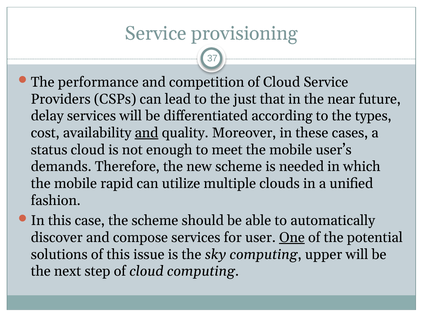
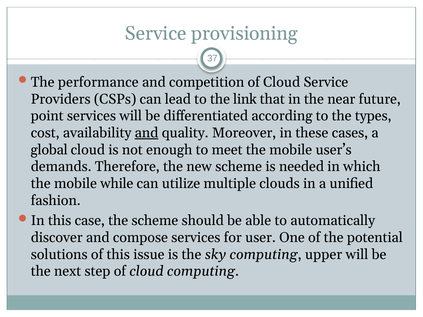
just: just -> link
delay: delay -> point
status: status -> global
rapid: rapid -> while
One underline: present -> none
